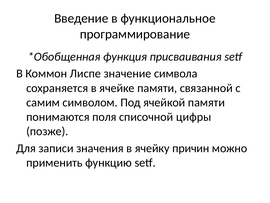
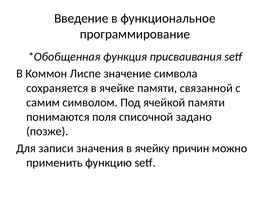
цифры: цифры -> задано
